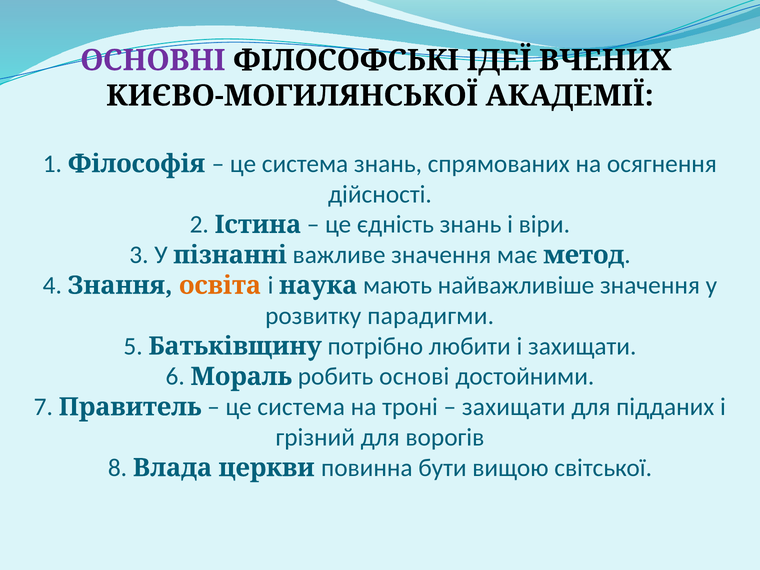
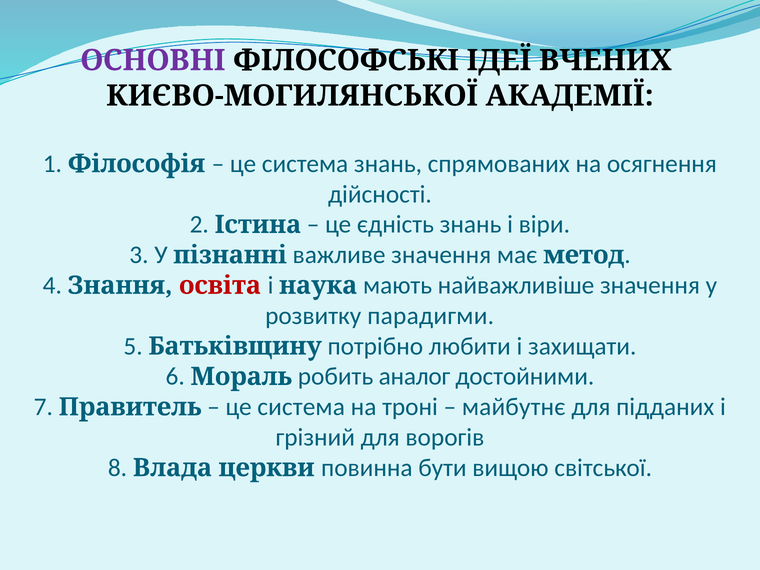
освіта colour: orange -> red
основі: основі -> аналог
захищати at (514, 407): захищати -> майбутнє
